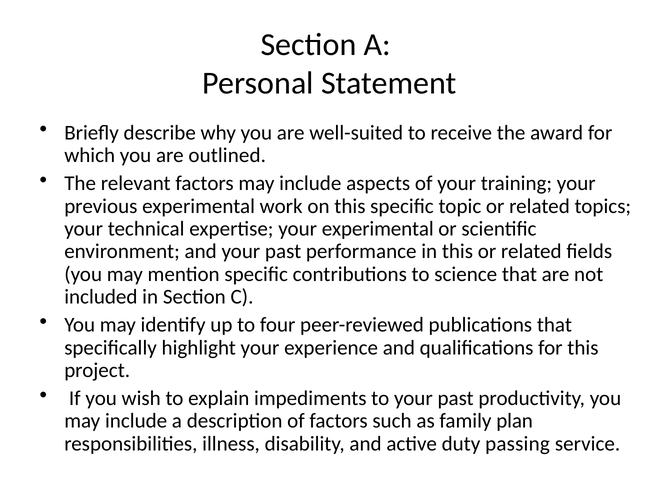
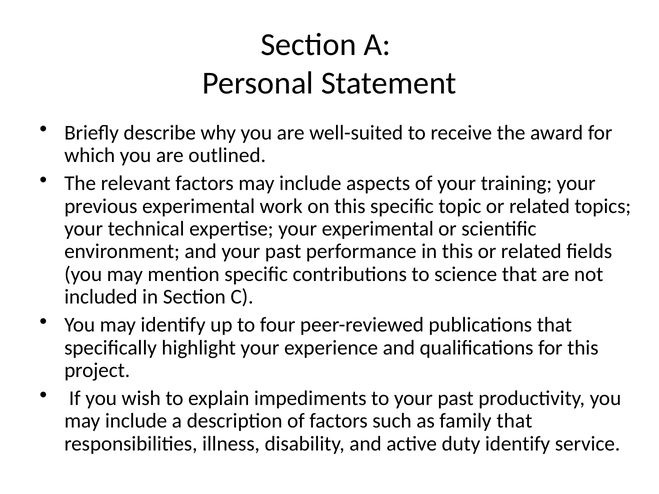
family plan: plan -> that
duty passing: passing -> identify
